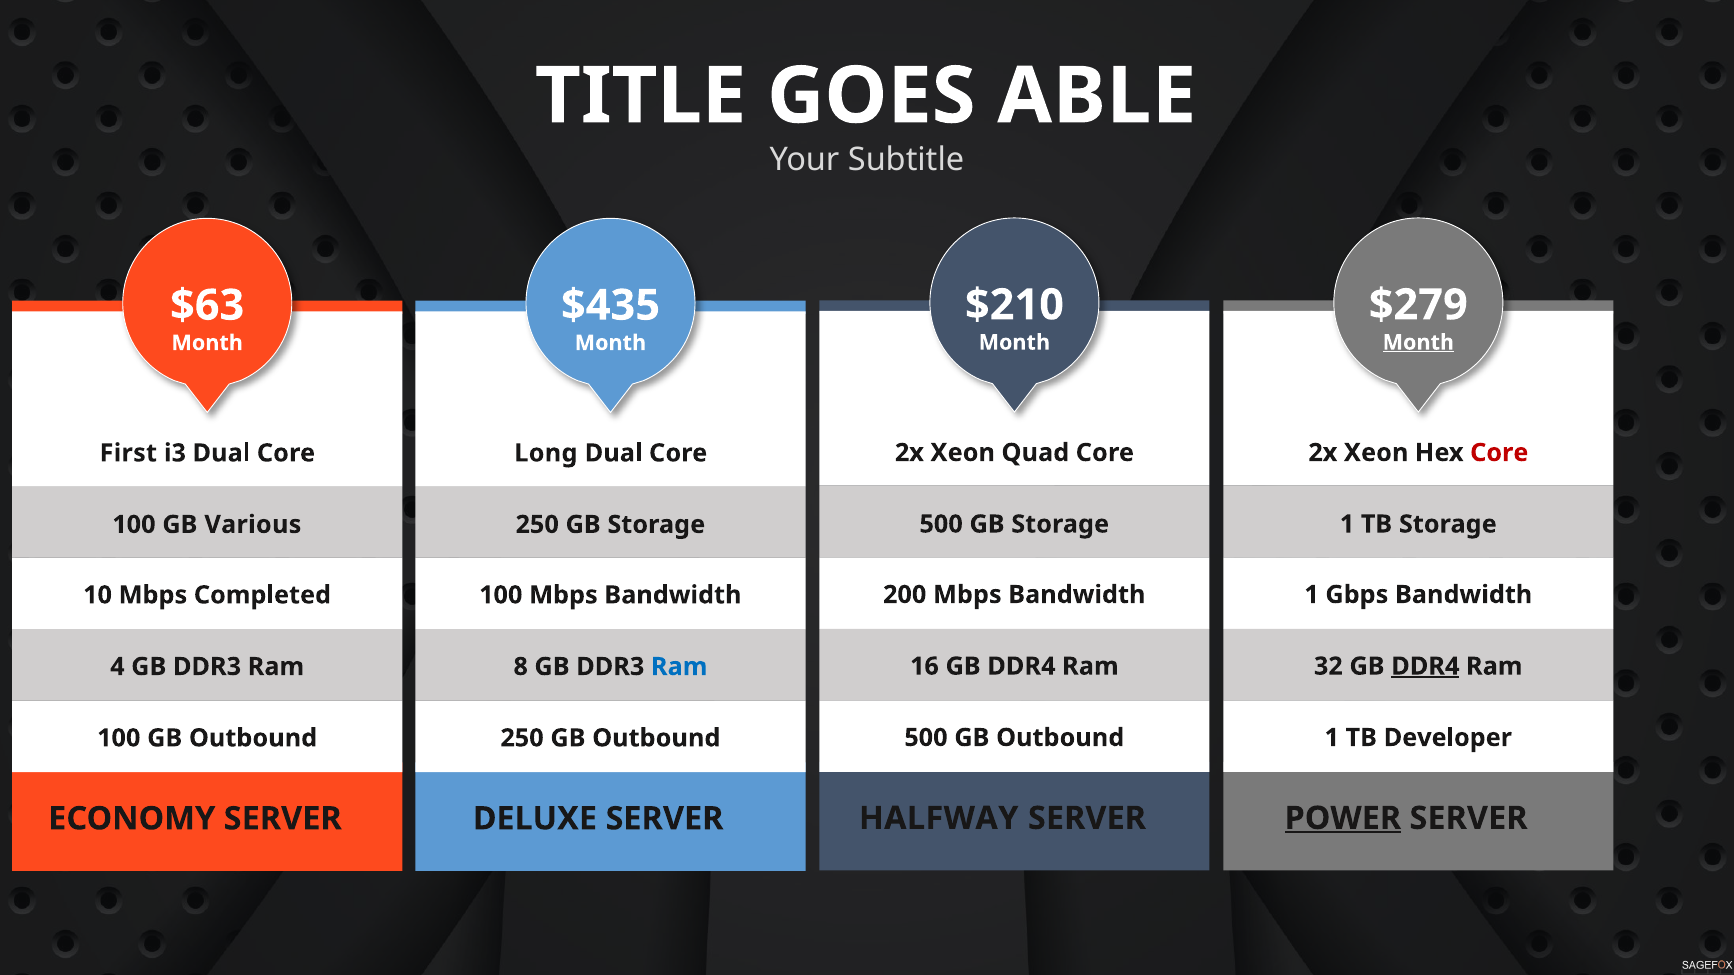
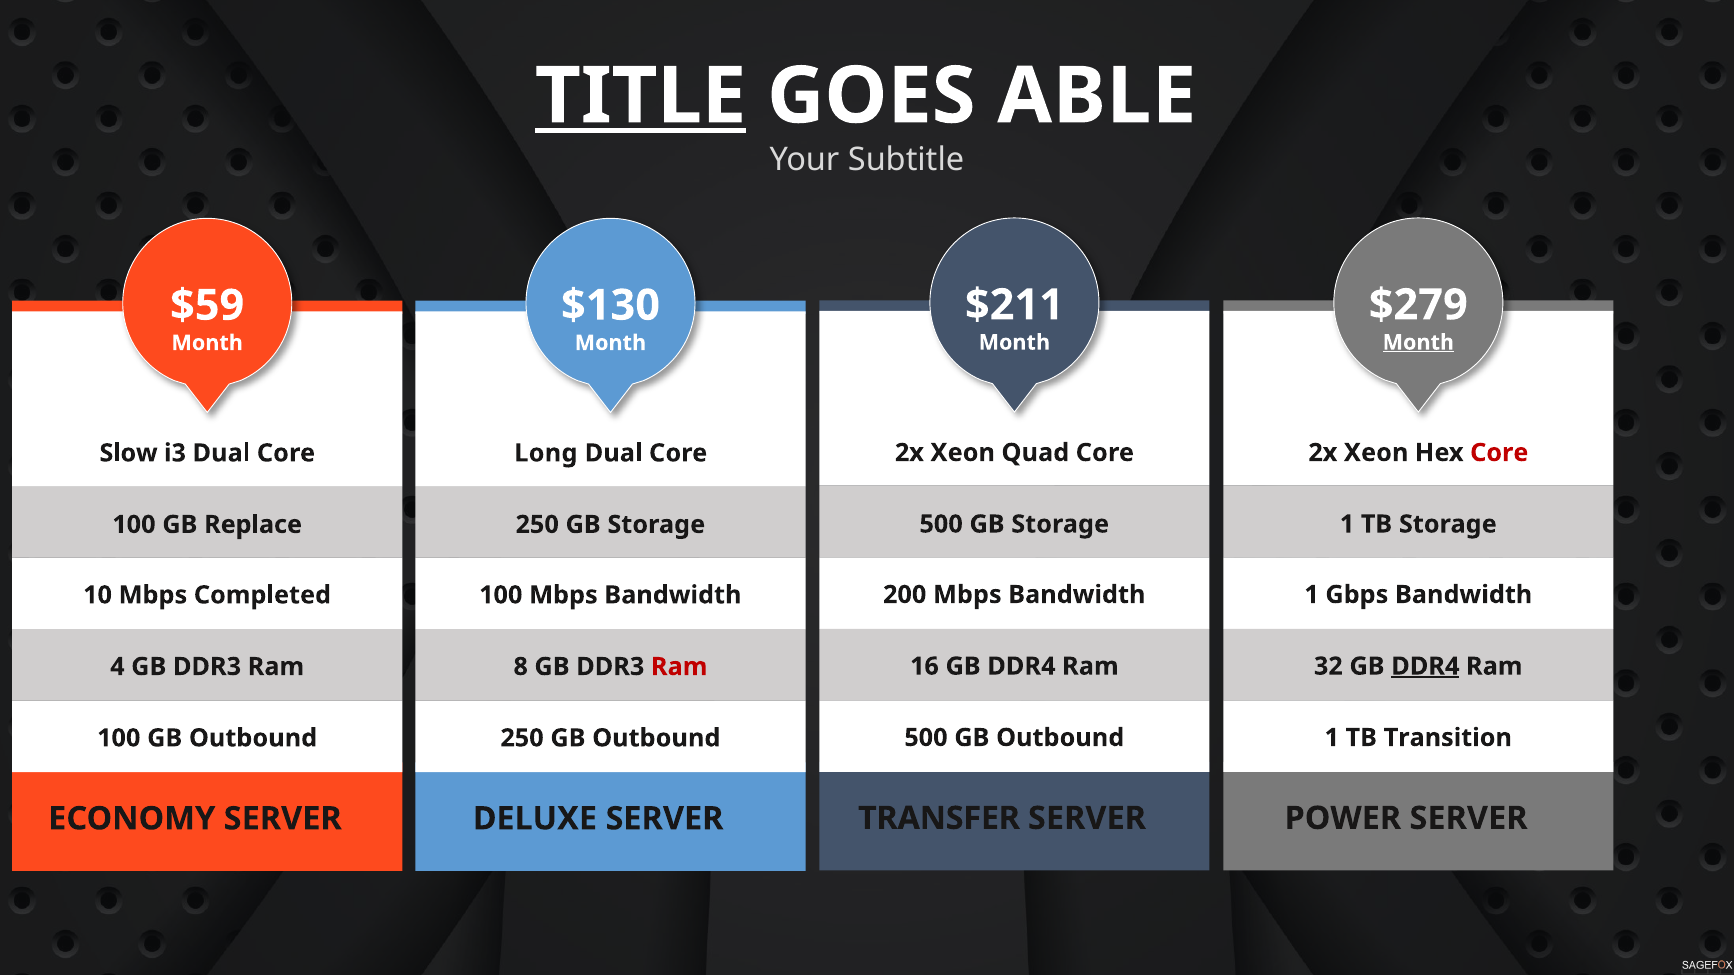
TITLE underline: none -> present
$210: $210 -> $211
$63: $63 -> $59
$435: $435 -> $130
First: First -> Slow
Various: Various -> Replace
Ram at (679, 667) colour: blue -> red
Developer: Developer -> Transition
HALFWAY: HALFWAY -> TRANSFER
POWER underline: present -> none
